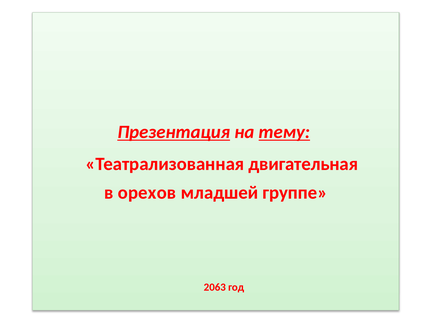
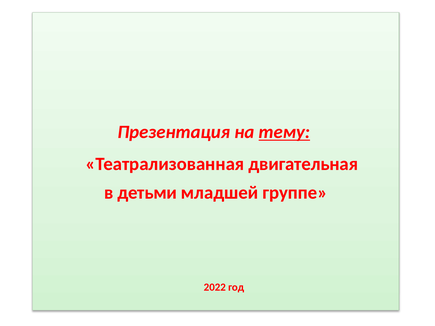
Презентация underline: present -> none
орехов: орехов -> детьми
2063: 2063 -> 2022
